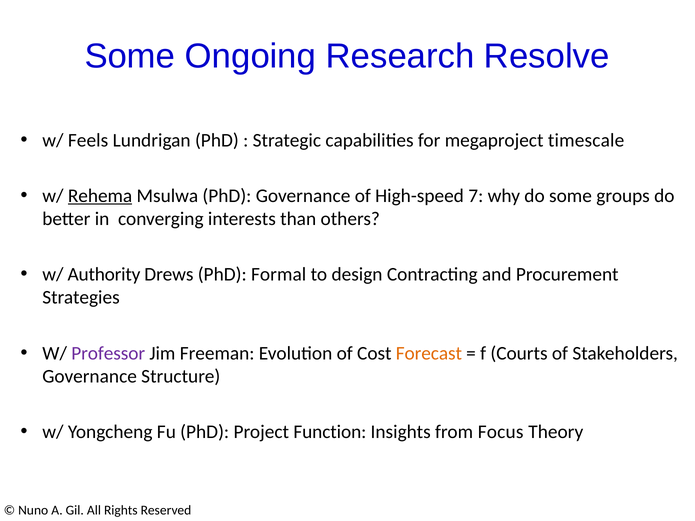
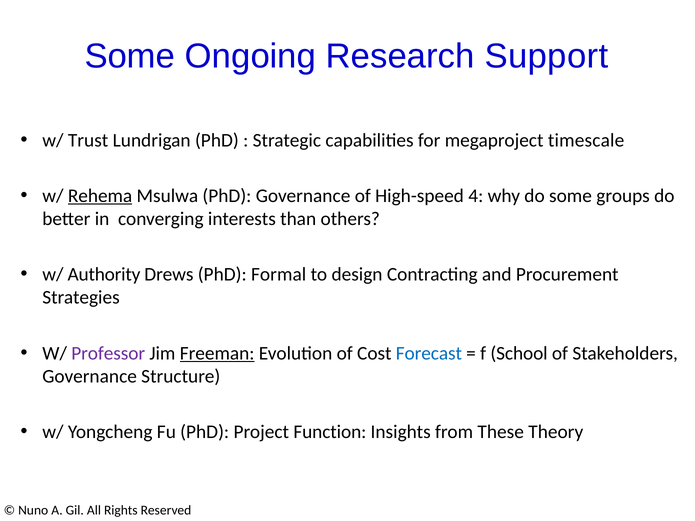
Resolve: Resolve -> Support
Feels: Feels -> Trust
7: 7 -> 4
Freeman underline: none -> present
Forecast colour: orange -> blue
Courts: Courts -> School
Focus: Focus -> These
